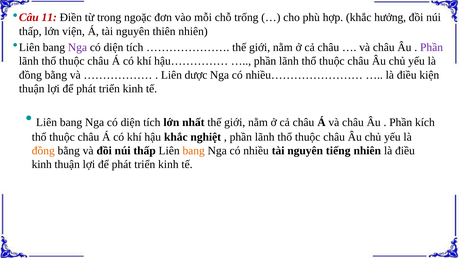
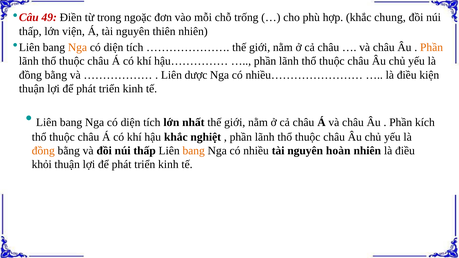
11: 11 -> 49
hưởng: hưởng -> chung
Nga at (77, 47) colour: purple -> orange
Phần at (432, 47) colour: purple -> orange
tiếng: tiếng -> hoàn
kinh at (42, 164): kinh -> khỏi
